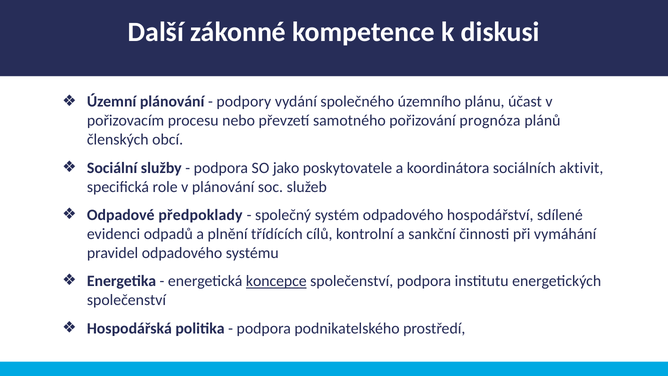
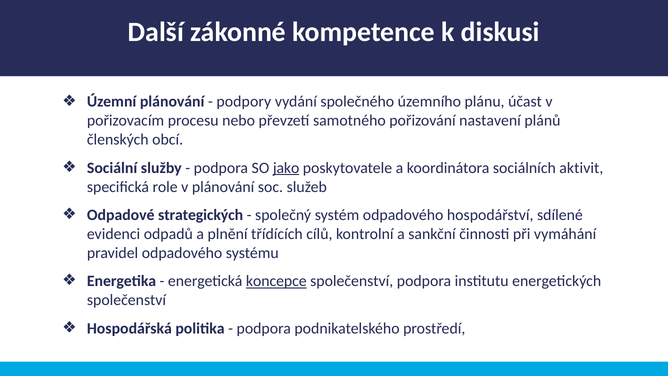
prognóza: prognóza -> nastavení
jako underline: none -> present
předpoklady: předpoklady -> strategických
